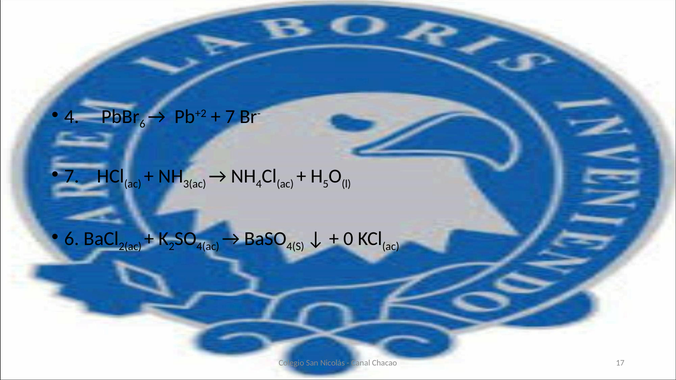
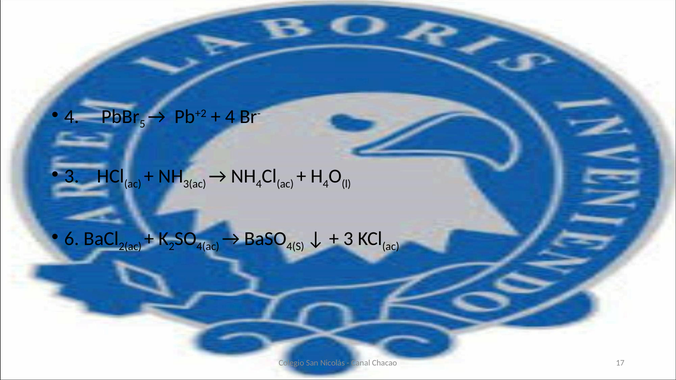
6 at (142, 124): 6 -> 5
7 at (230, 117): 7 -> 4
7 at (72, 176): 7 -> 3
5 at (326, 184): 5 -> 4
0 at (348, 239): 0 -> 3
